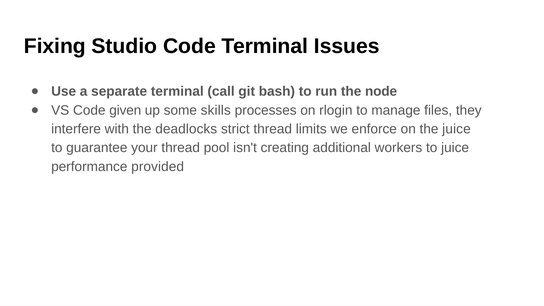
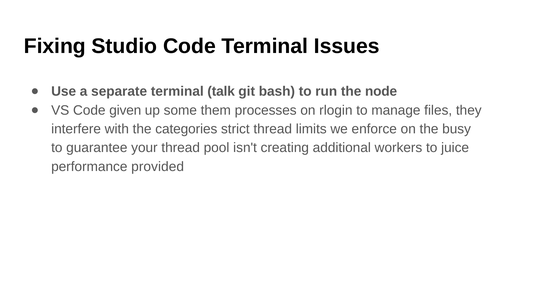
call: call -> talk
skills: skills -> them
deadlocks: deadlocks -> categories
the juice: juice -> busy
